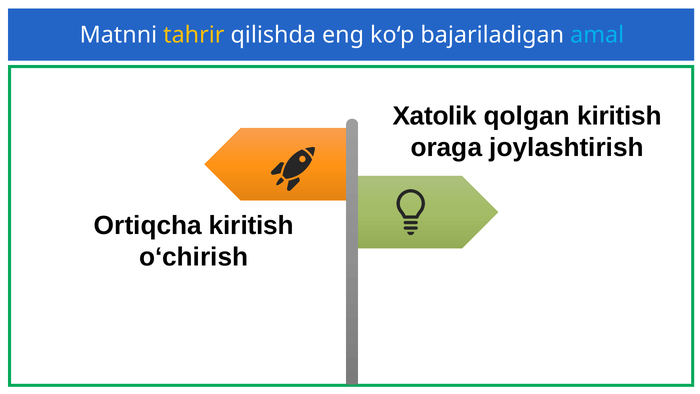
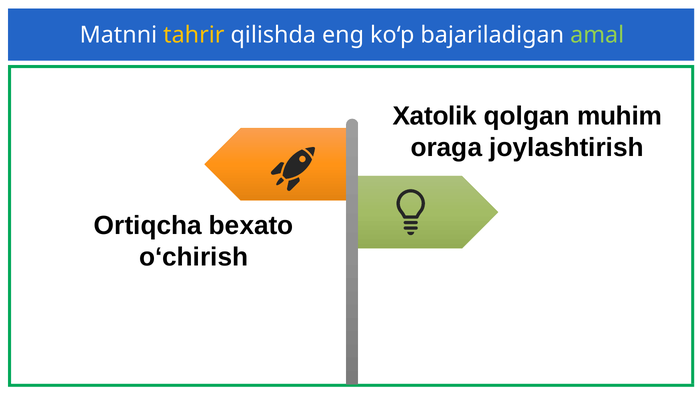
amal colour: light blue -> light green
qolgan kiritish: kiritish -> muhim
Ortiqcha kiritish: kiritish -> bexato
